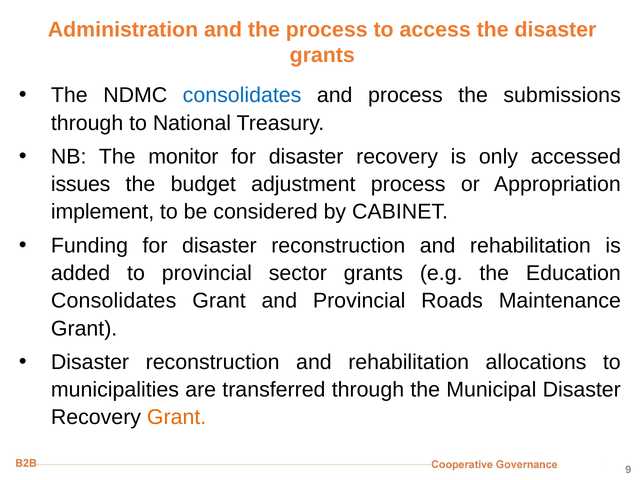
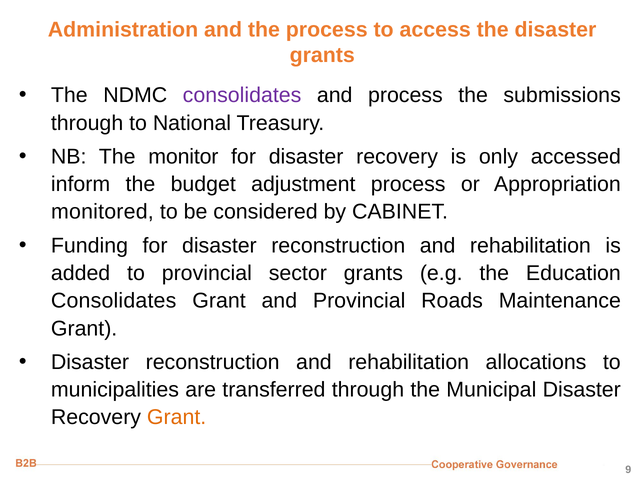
consolidates at (242, 95) colour: blue -> purple
issues: issues -> inform
implement: implement -> monitored
